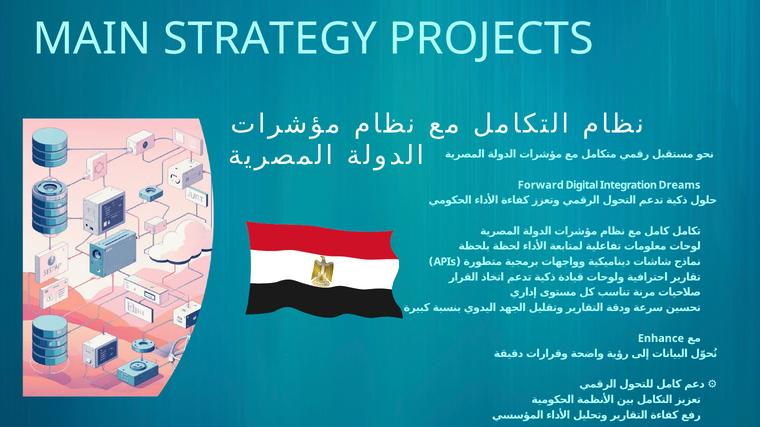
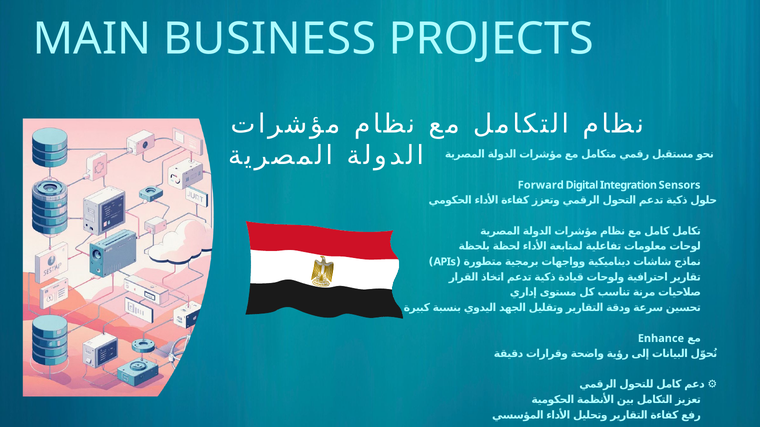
STRATEGY: STRATEGY -> BUSINESS
Dreams: Dreams -> Sensors
